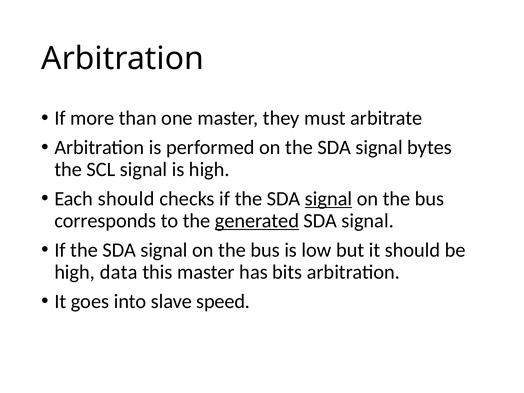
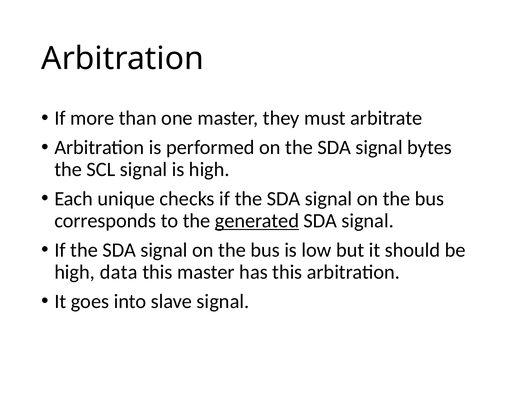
Each should: should -> unique
signal at (328, 199) underline: present -> none
has bits: bits -> this
slave speed: speed -> signal
